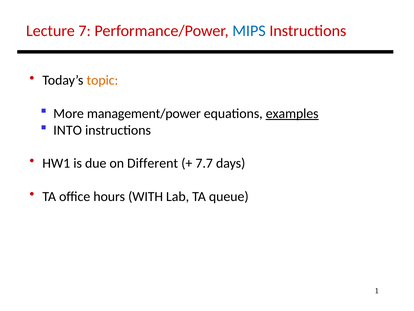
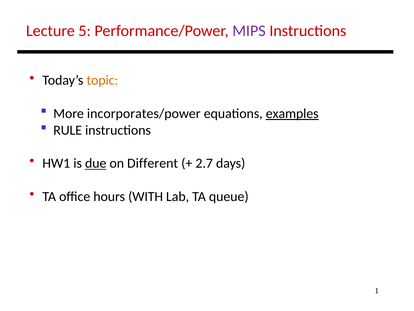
7: 7 -> 5
MIPS colour: blue -> purple
management/power: management/power -> incorporates/power
INTO: INTO -> RULE
due underline: none -> present
7.7: 7.7 -> 2.7
